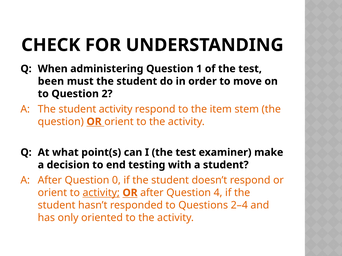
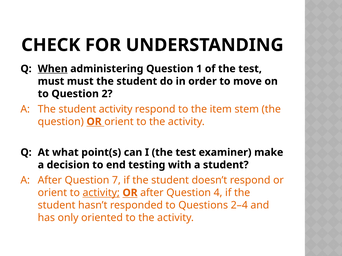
When underline: none -> present
been at (51, 81): been -> must
0: 0 -> 7
